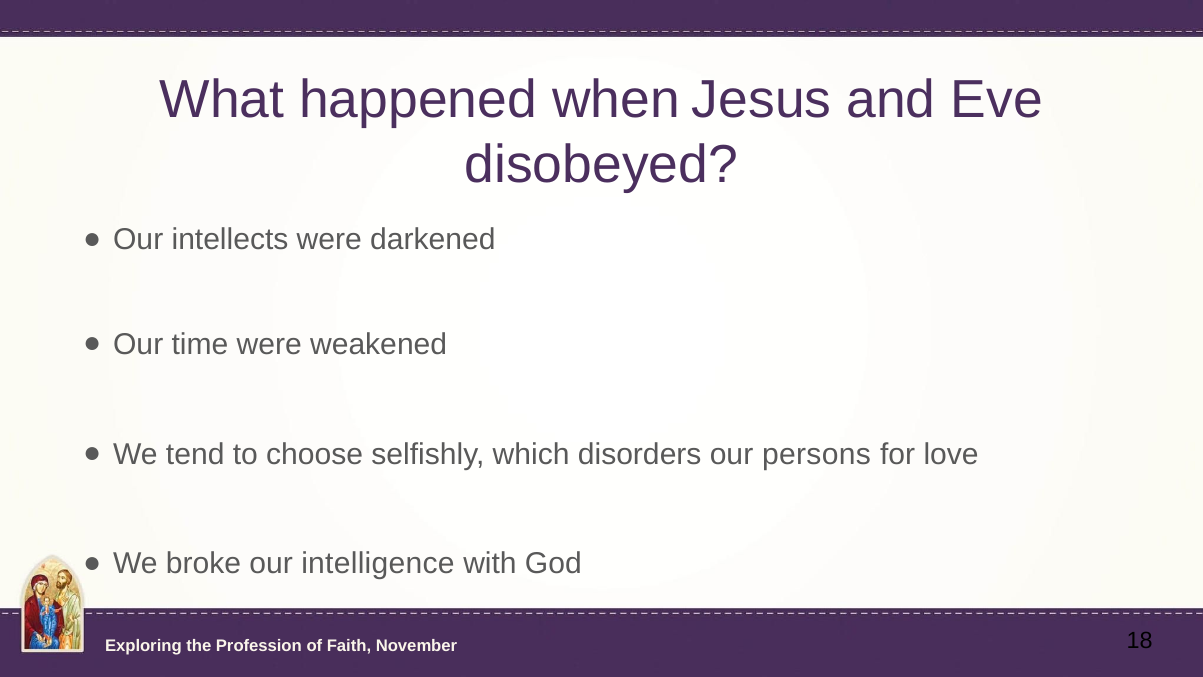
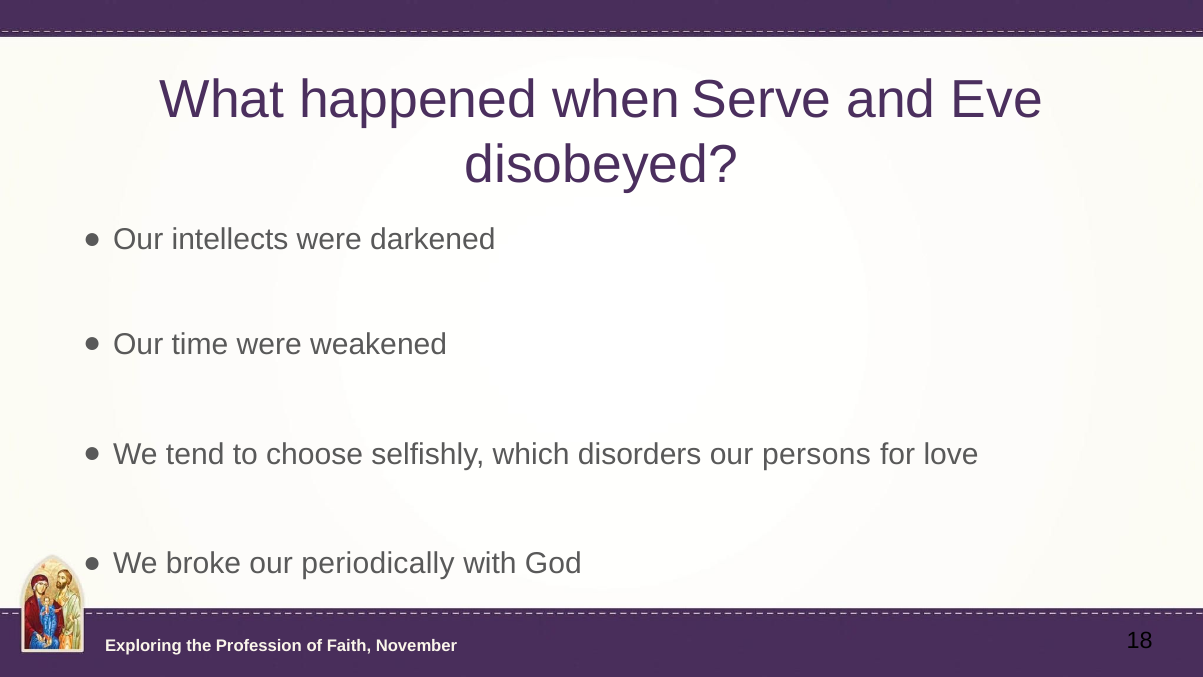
Jesus: Jesus -> Serve
intelligence: intelligence -> periodically
